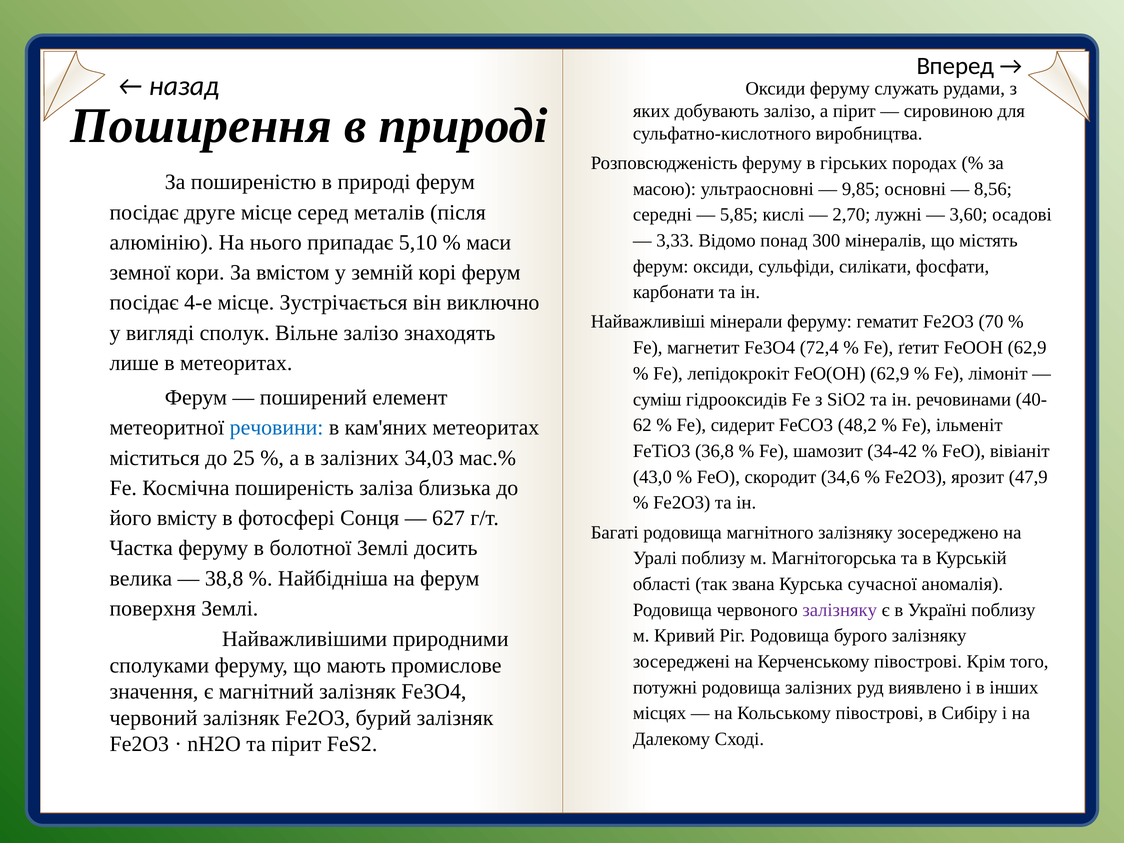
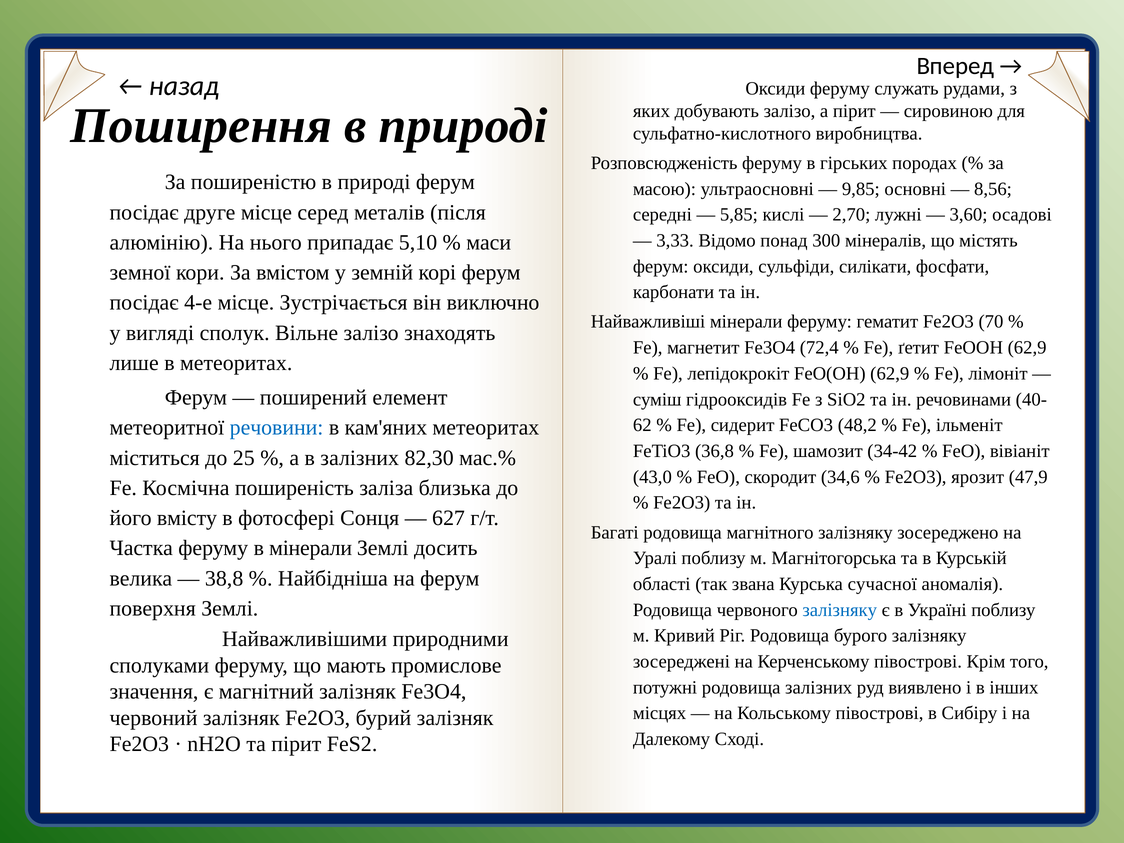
34,03: 34,03 -> 82,30
в болотної: болотної -> мінерали
залізняку at (840, 610) colour: purple -> blue
